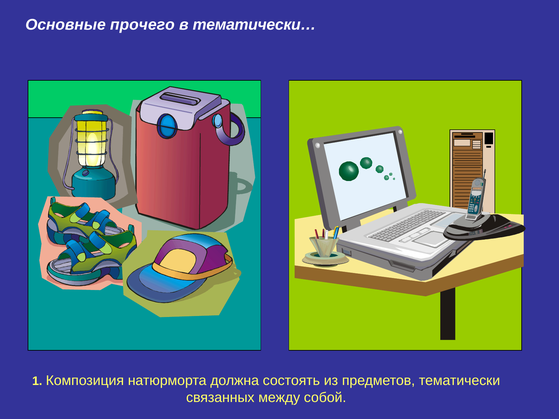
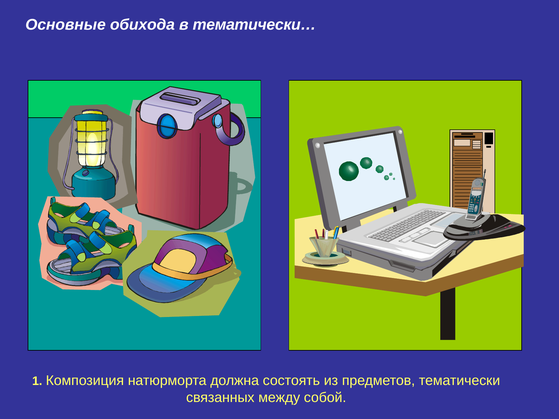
прочего: прочего -> обихода
